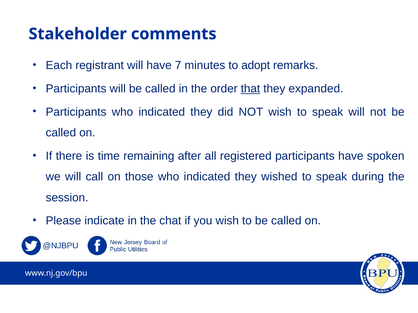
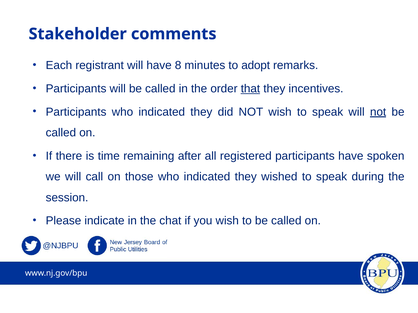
7: 7 -> 8
expanded: expanded -> incentives
not at (378, 112) underline: none -> present
